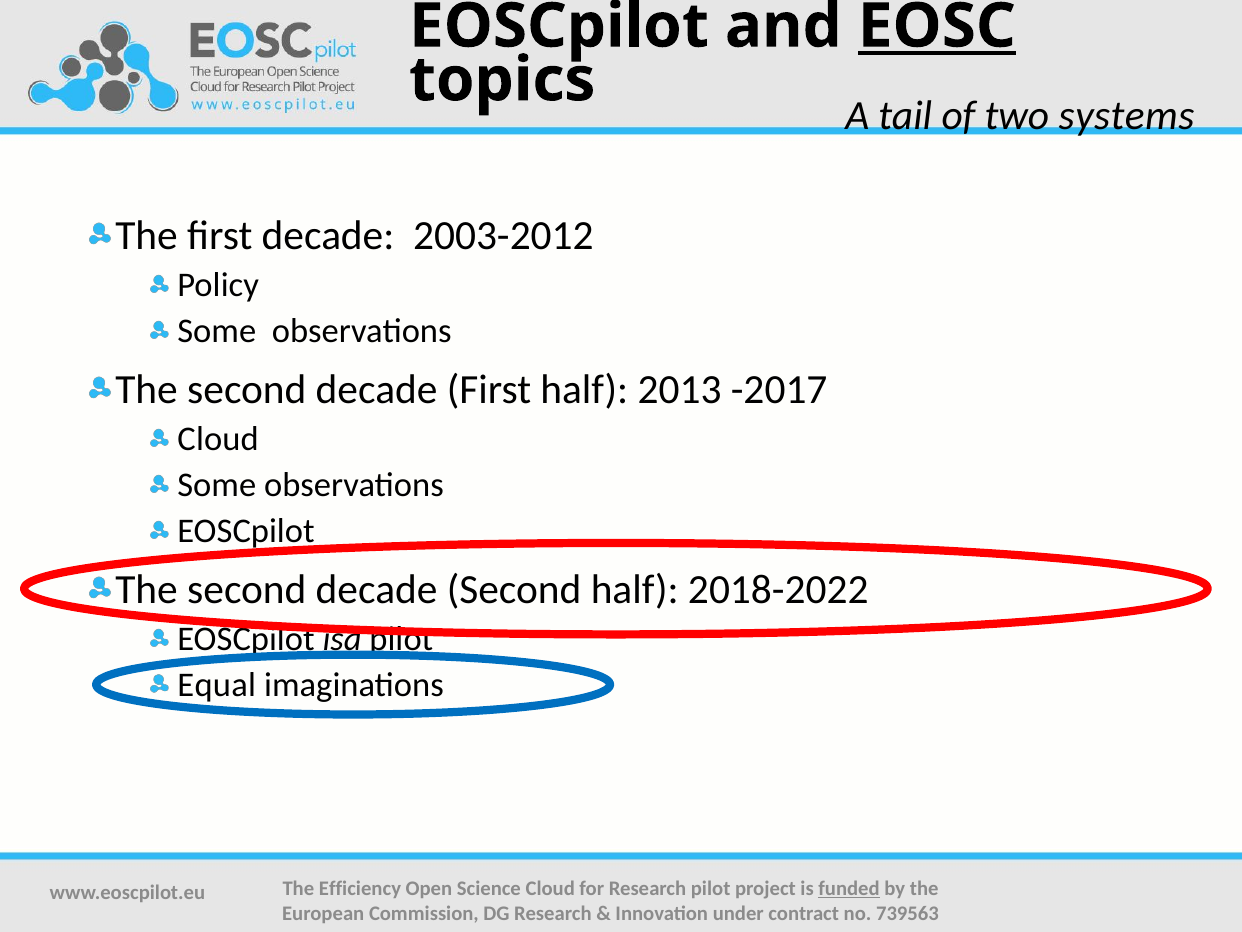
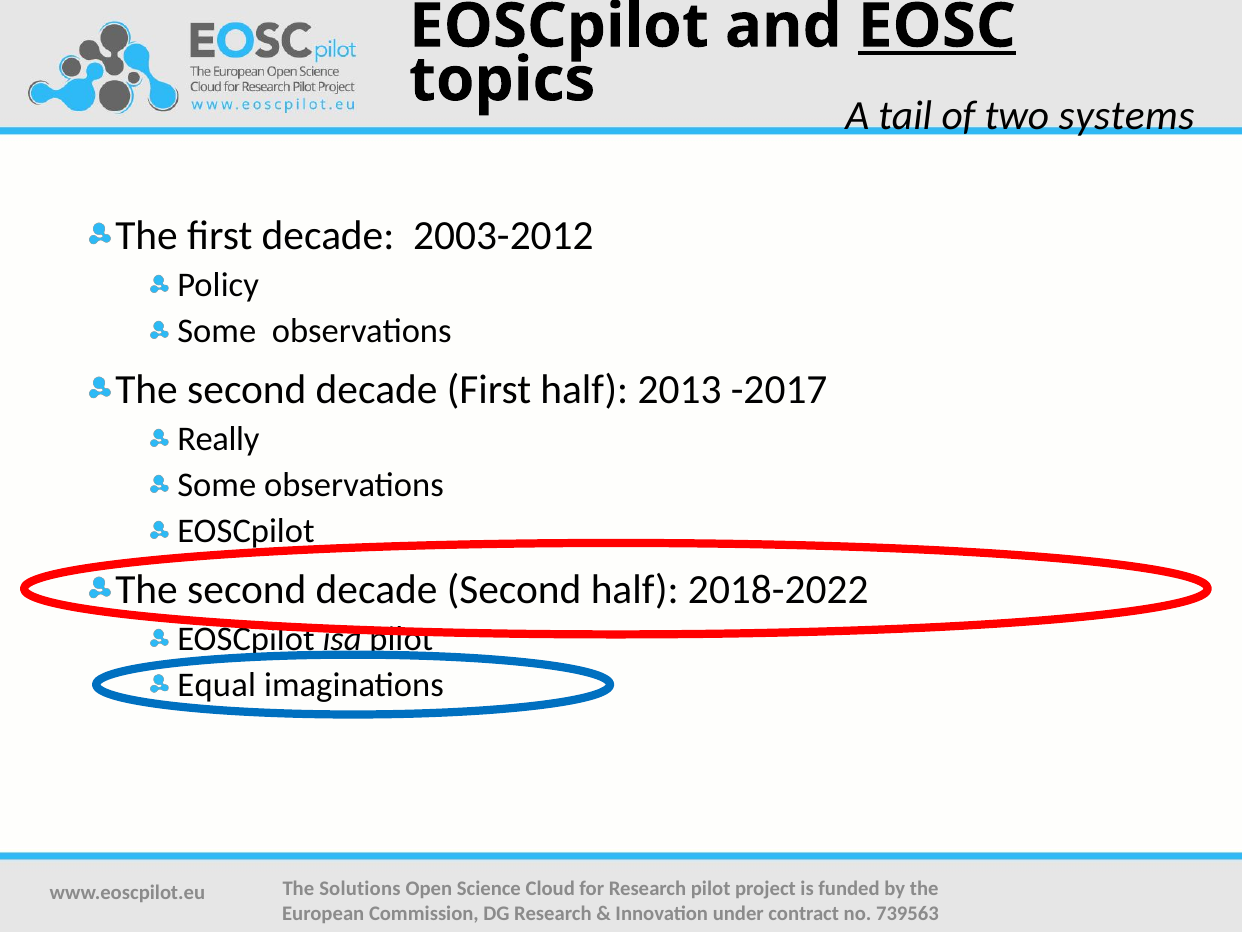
Cloud at (218, 439): Cloud -> Really
Efficiency: Efficiency -> Solutions
funded underline: present -> none
